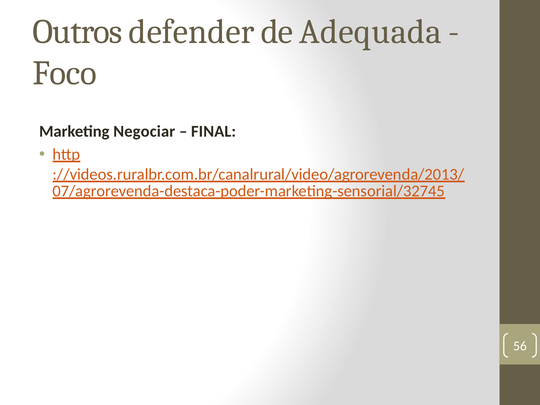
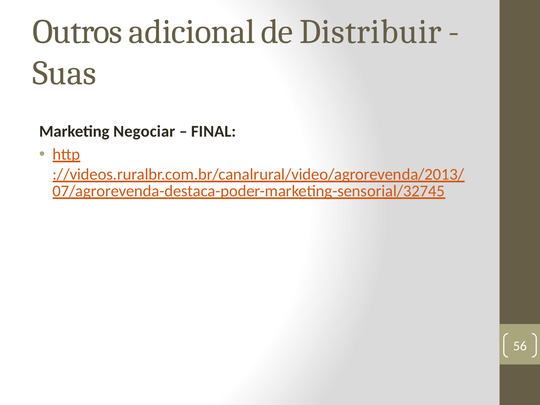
defender: defender -> adicional
Adequada: Adequada -> Distribuir
Foco: Foco -> Suas
